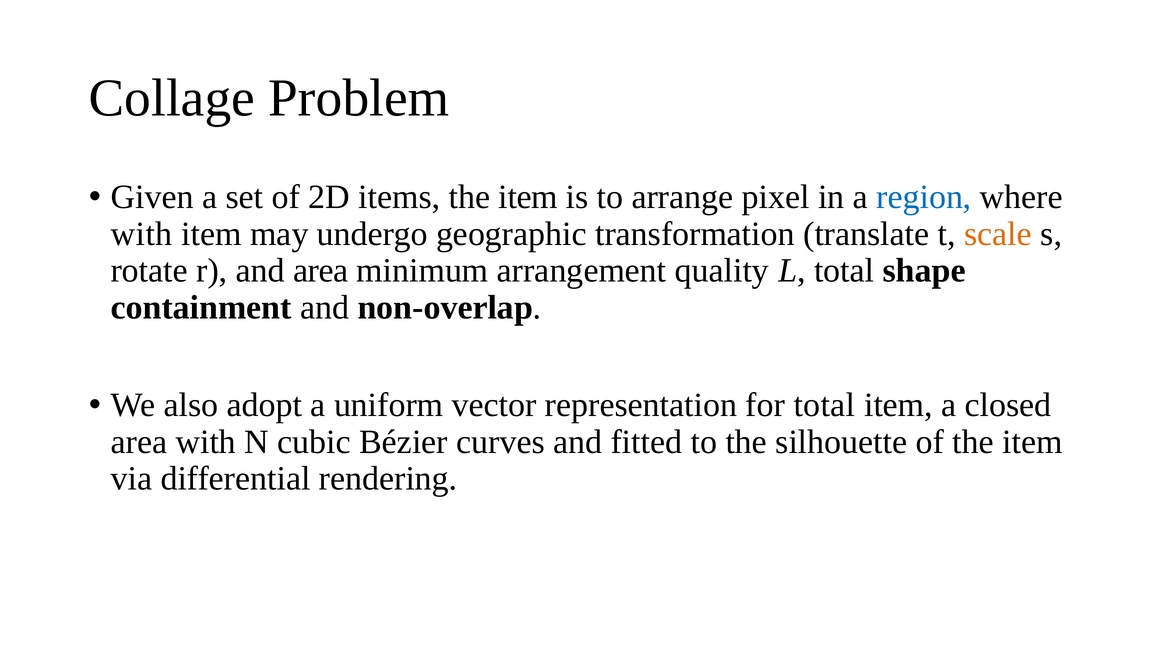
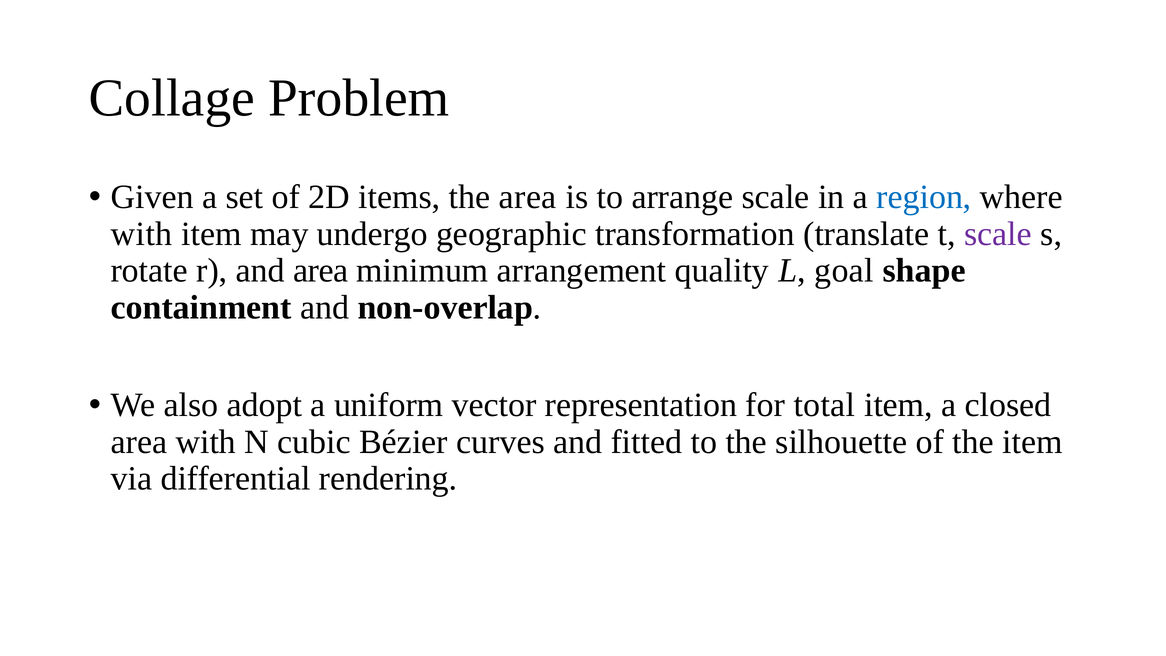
items the item: item -> area
arrange pixel: pixel -> scale
scale at (998, 234) colour: orange -> purple
L total: total -> goal
